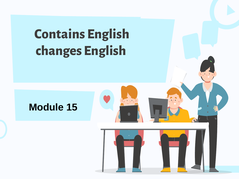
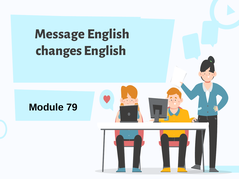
Contains: Contains -> Message
15: 15 -> 79
